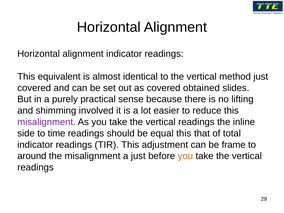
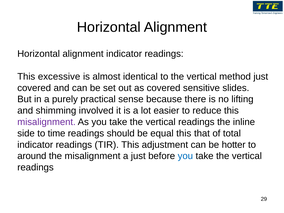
equivalent: equivalent -> excessive
obtained: obtained -> sensitive
frame: frame -> hotter
you at (185, 156) colour: orange -> blue
